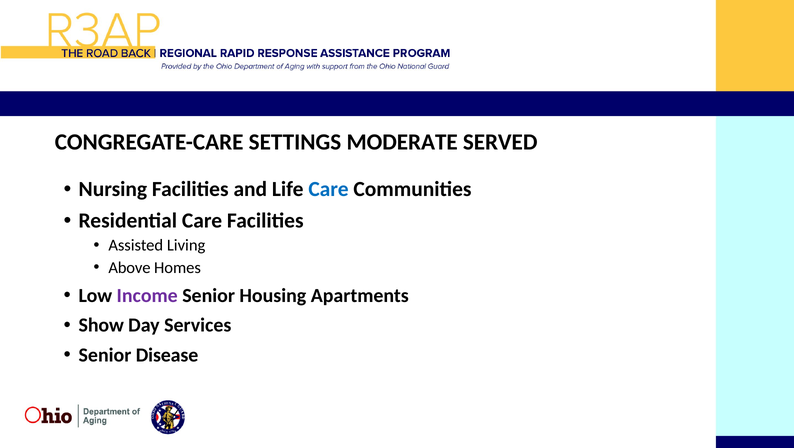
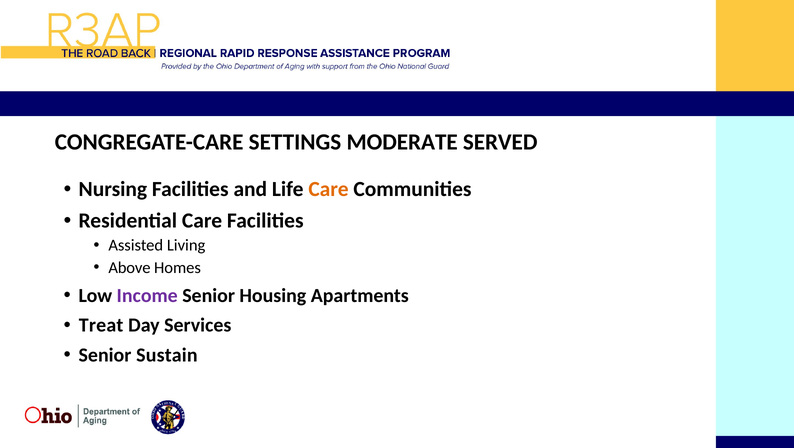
Care at (329, 189) colour: blue -> orange
Show: Show -> Treat
Disease: Disease -> Sustain
